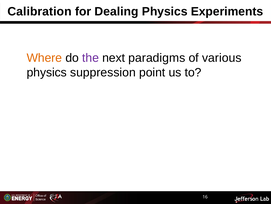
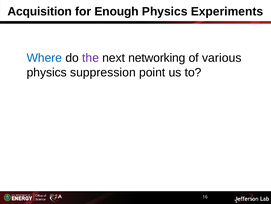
Calibration: Calibration -> Acquisition
Dealing: Dealing -> Enough
Where colour: orange -> blue
paradigms: paradigms -> networking
